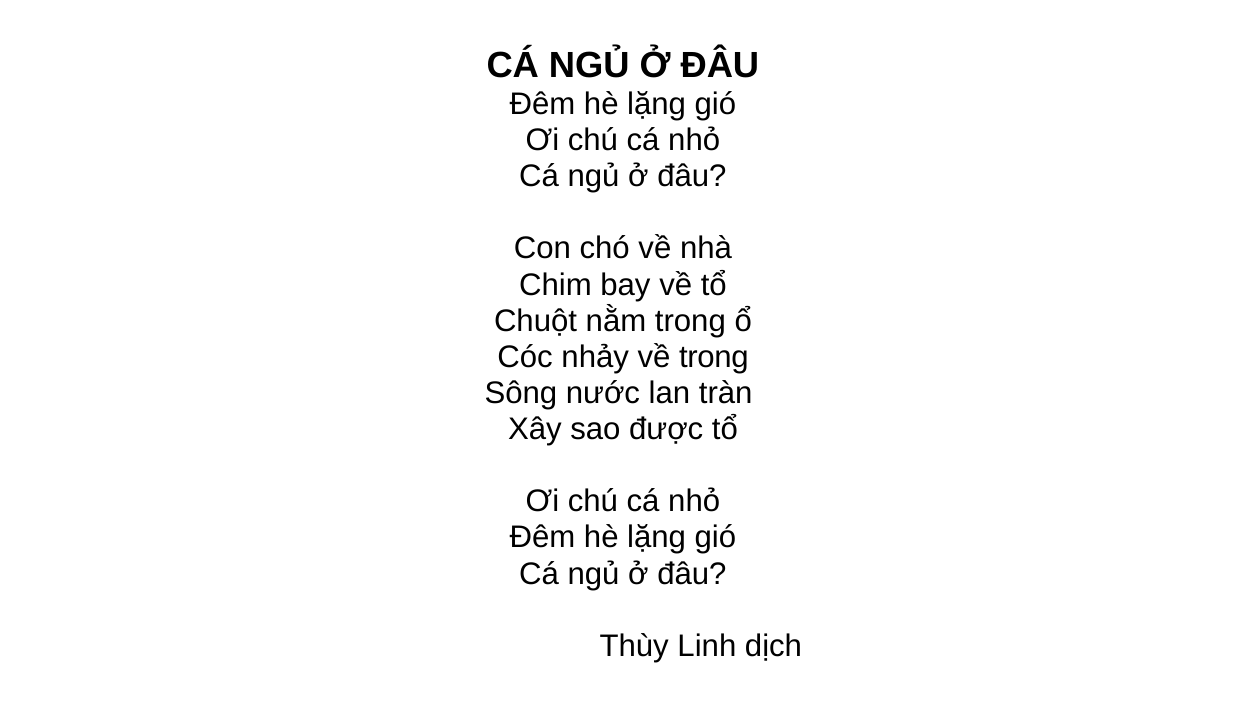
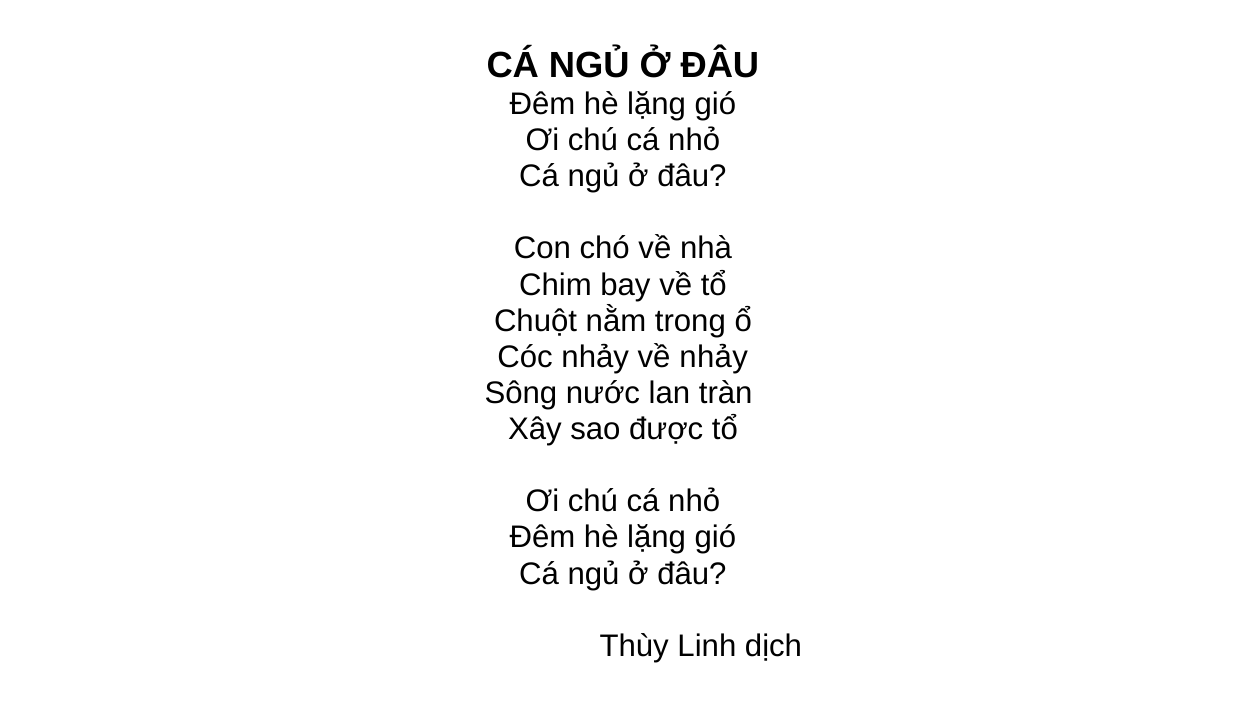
về trong: trong -> nhảy
